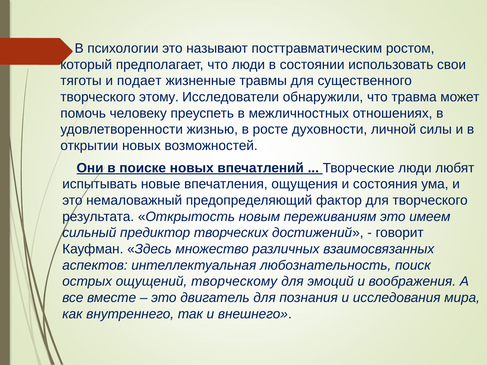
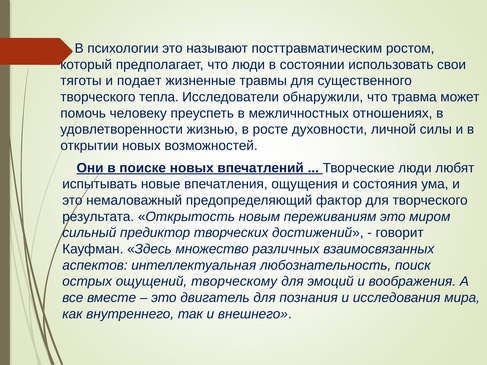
этому: этому -> тепла
имеем: имеем -> миром
